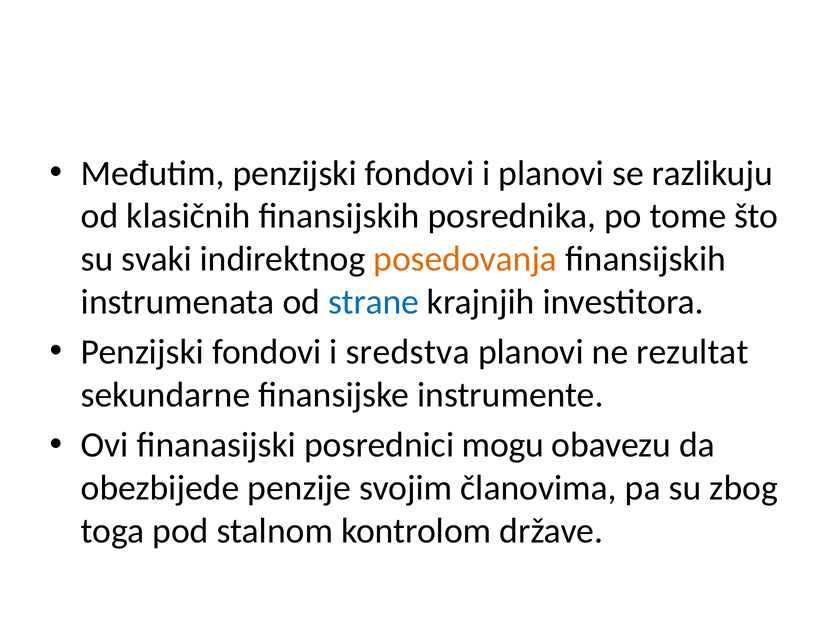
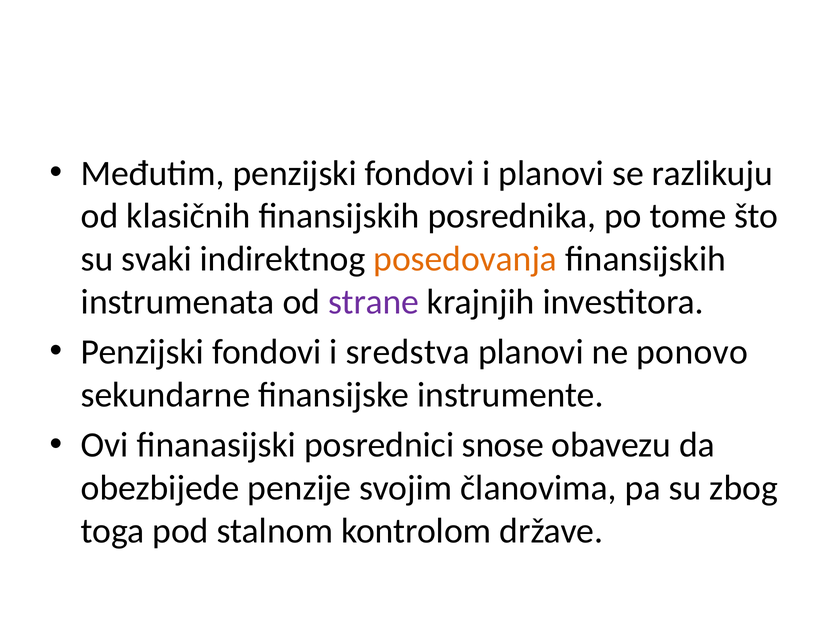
strane colour: blue -> purple
rezultat: rezultat -> ponovo
mogu: mogu -> snose
